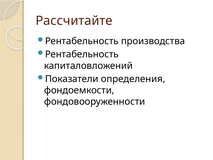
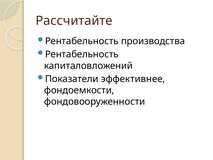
определения: определения -> эффективнее
